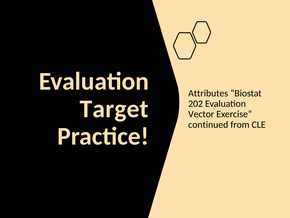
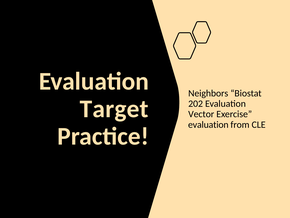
Attributes: Attributes -> Neighbors
continued at (208, 124): continued -> evaluation
